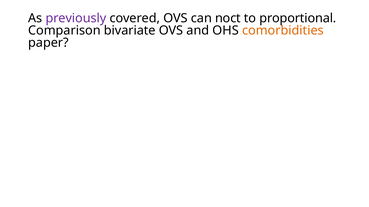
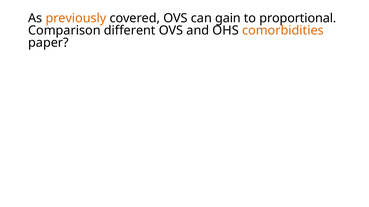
previously colour: purple -> orange
noct: noct -> gain
bivariate: bivariate -> different
